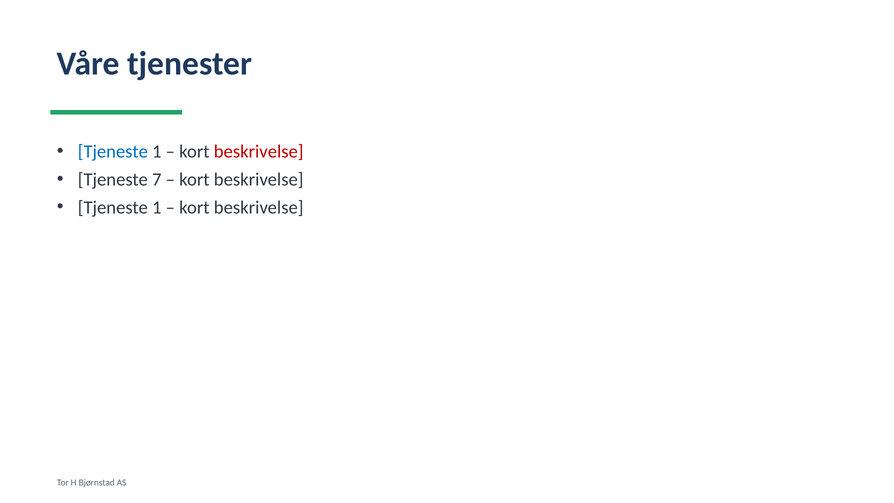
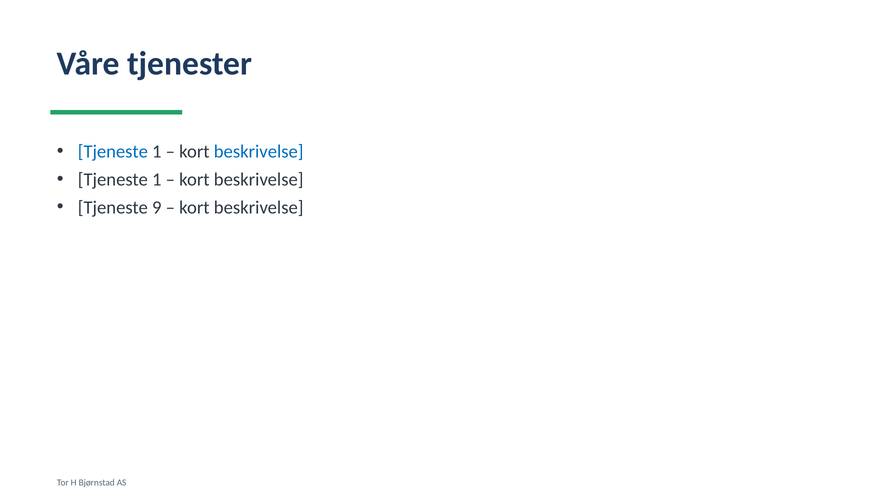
beskrivelse at (259, 151) colour: red -> blue
7 at (157, 179): 7 -> 1
1 at (157, 207): 1 -> 9
